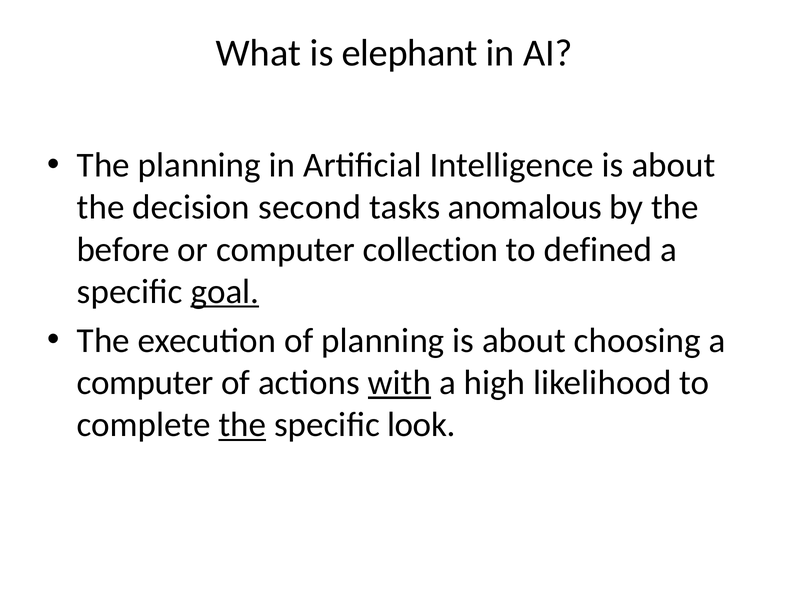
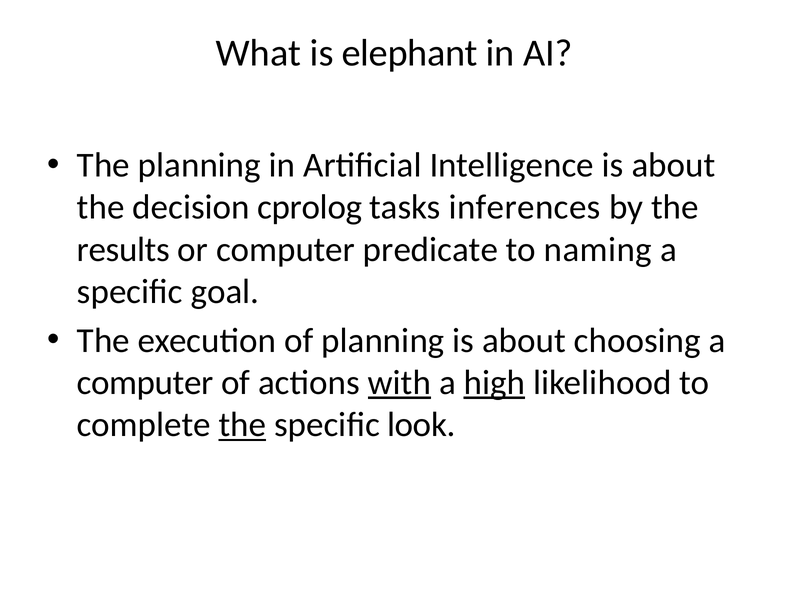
second: second -> cprolog
anomalous: anomalous -> inferences
before: before -> results
collection: collection -> predicate
defined: defined -> naming
goal underline: present -> none
high underline: none -> present
